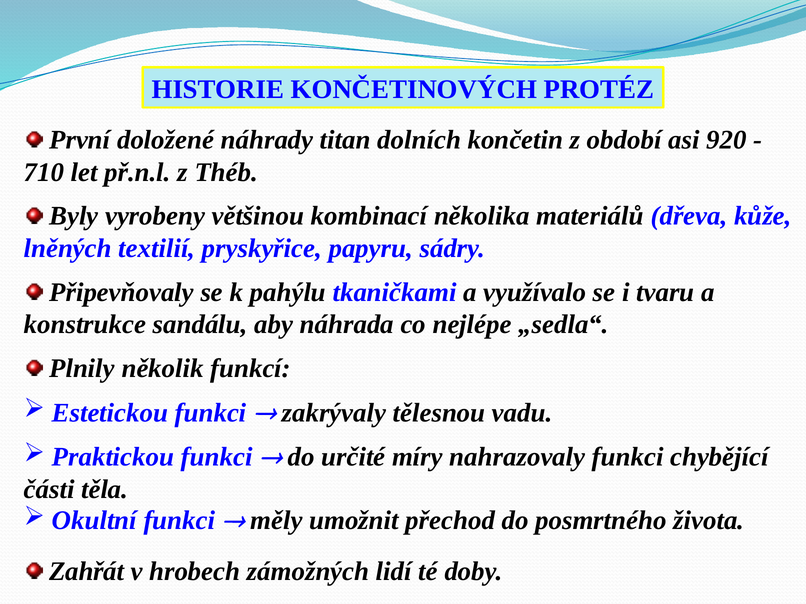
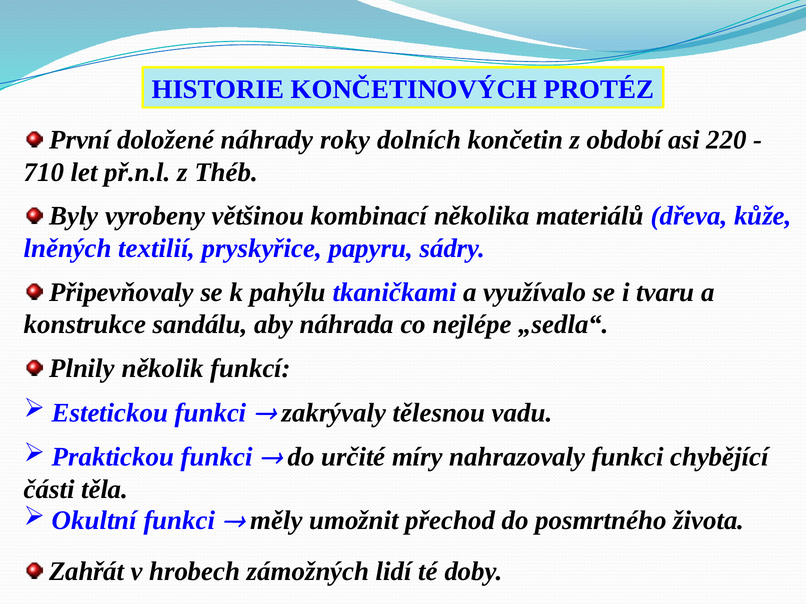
titan: titan -> roky
920: 920 -> 220
